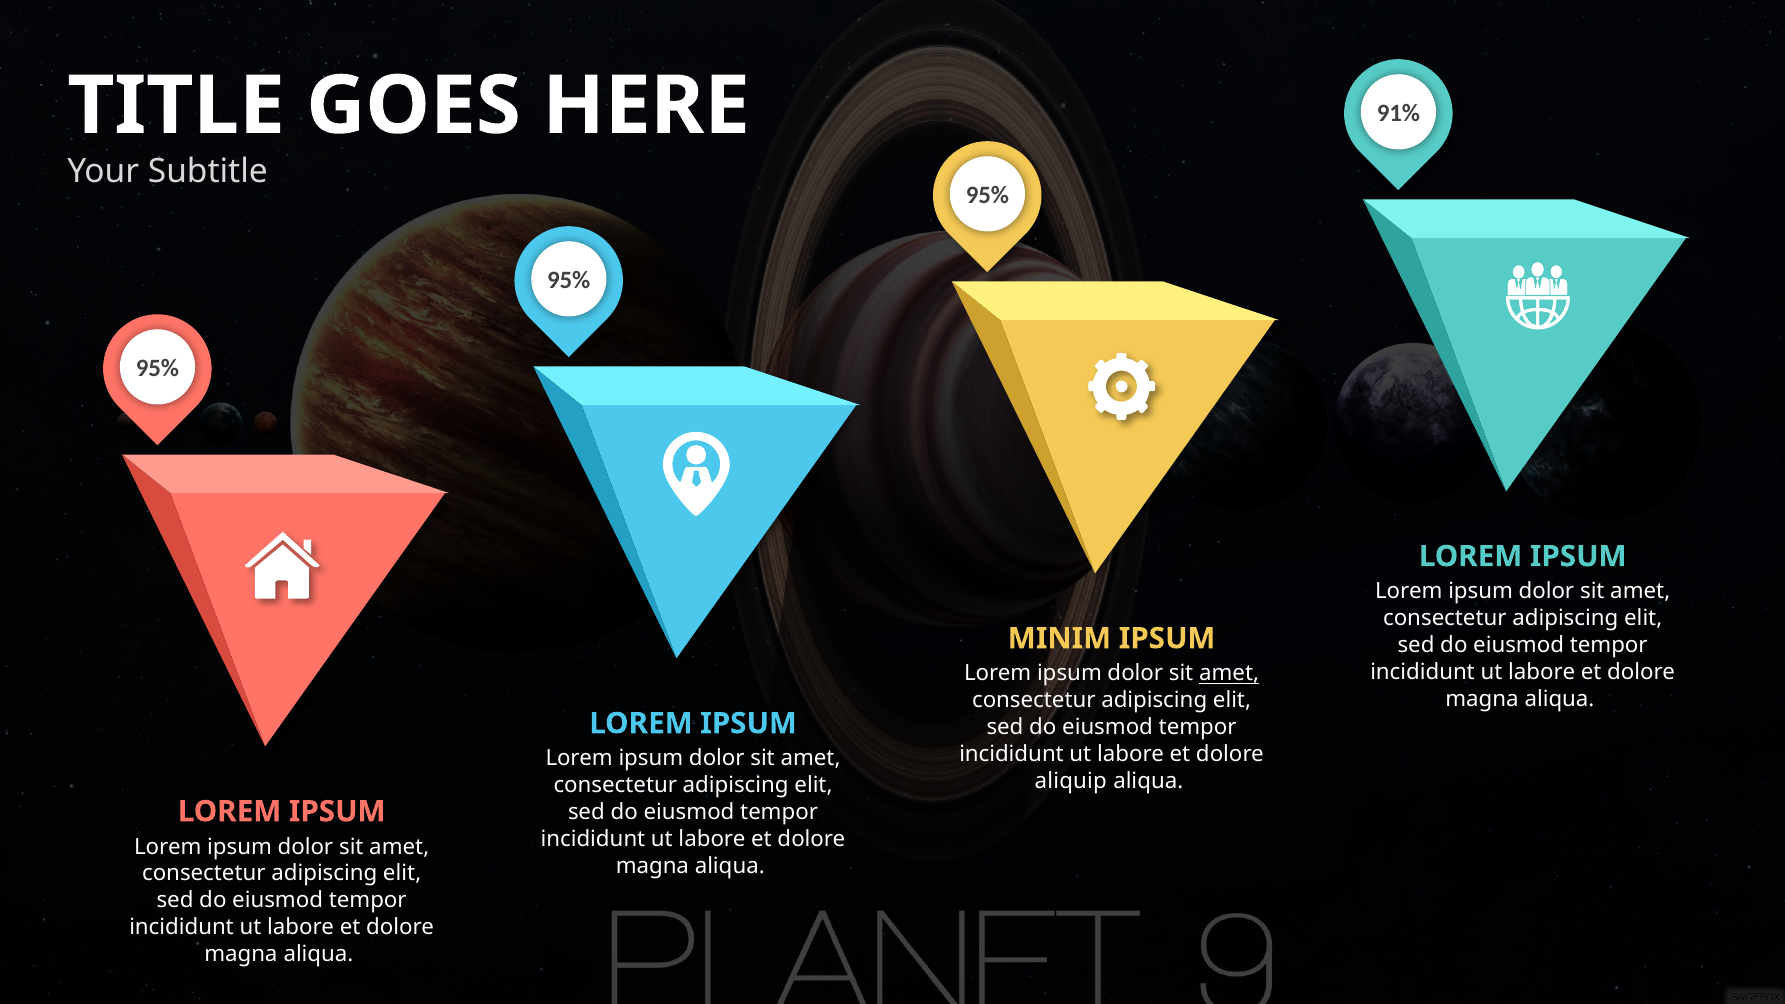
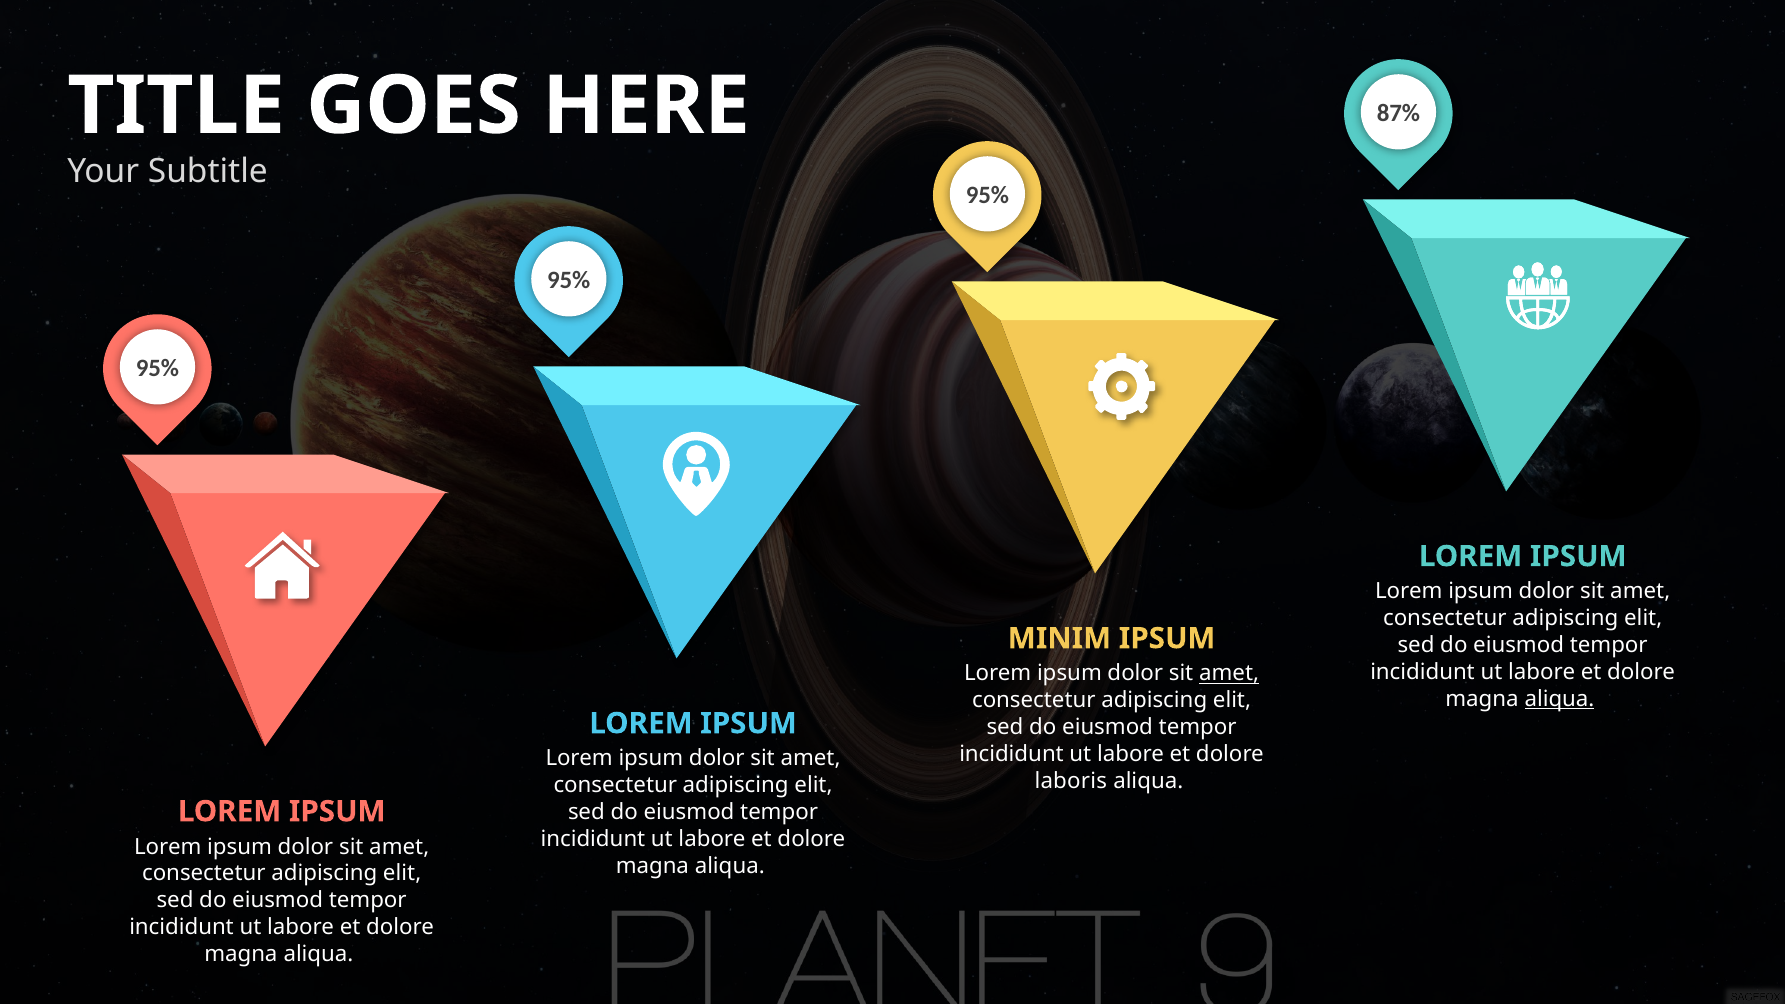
91%: 91% -> 87%
aliqua at (1559, 699) underline: none -> present
aliquip: aliquip -> laboris
